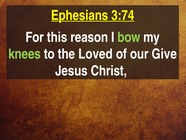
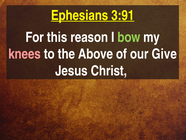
3:74: 3:74 -> 3:91
knees colour: light green -> pink
Loved: Loved -> Above
